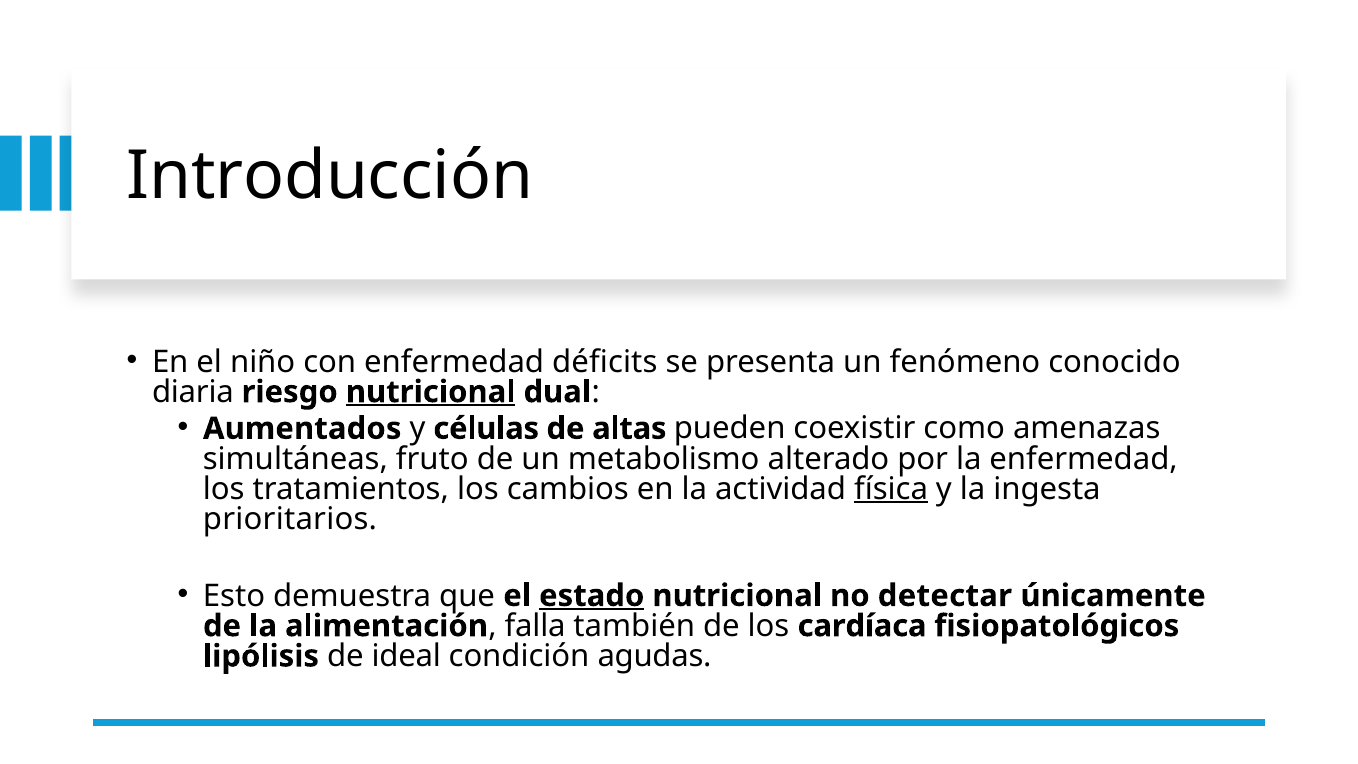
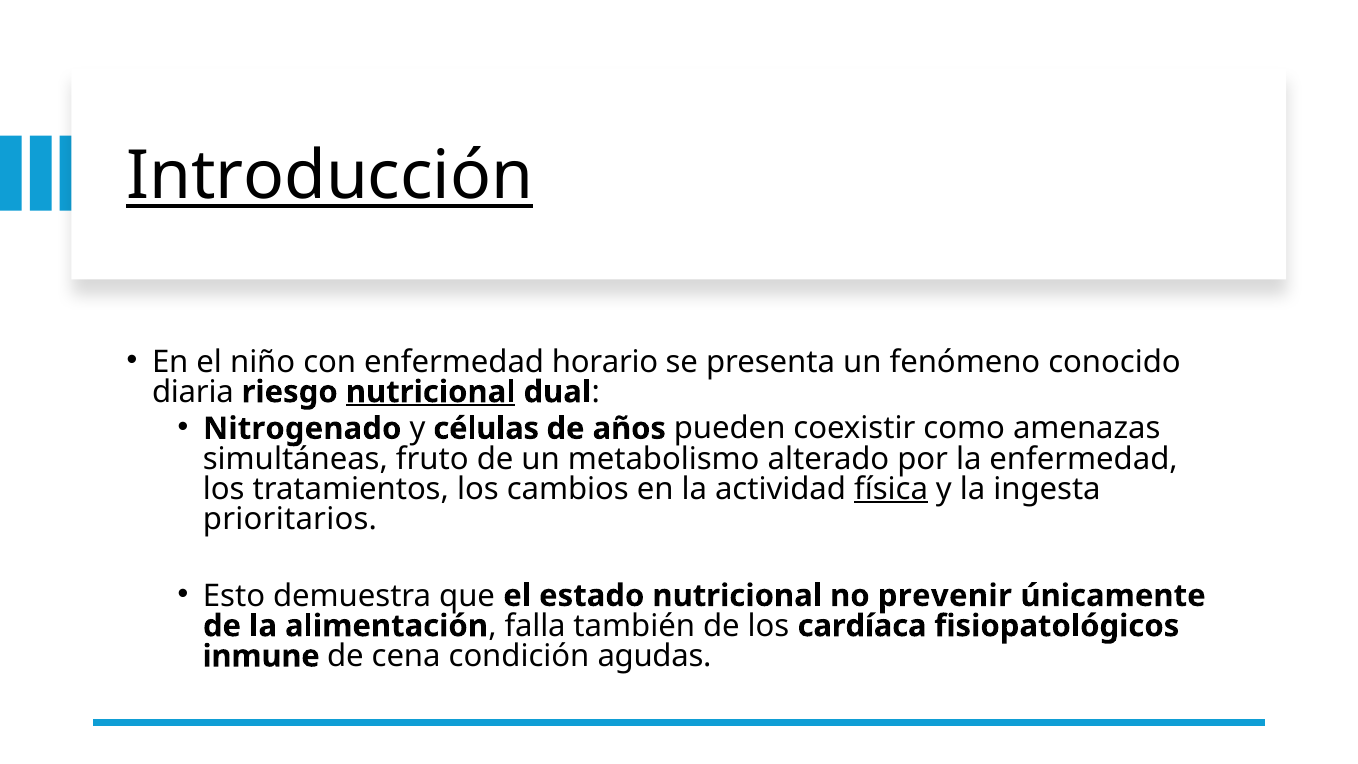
Introducción underline: none -> present
déficits: déficits -> horario
Aumentados: Aumentados -> Nitrogenado
altas: altas -> años
estado underline: present -> none
detectar: detectar -> prevenir
lipólisis: lipólisis -> inmune
ideal: ideal -> cena
